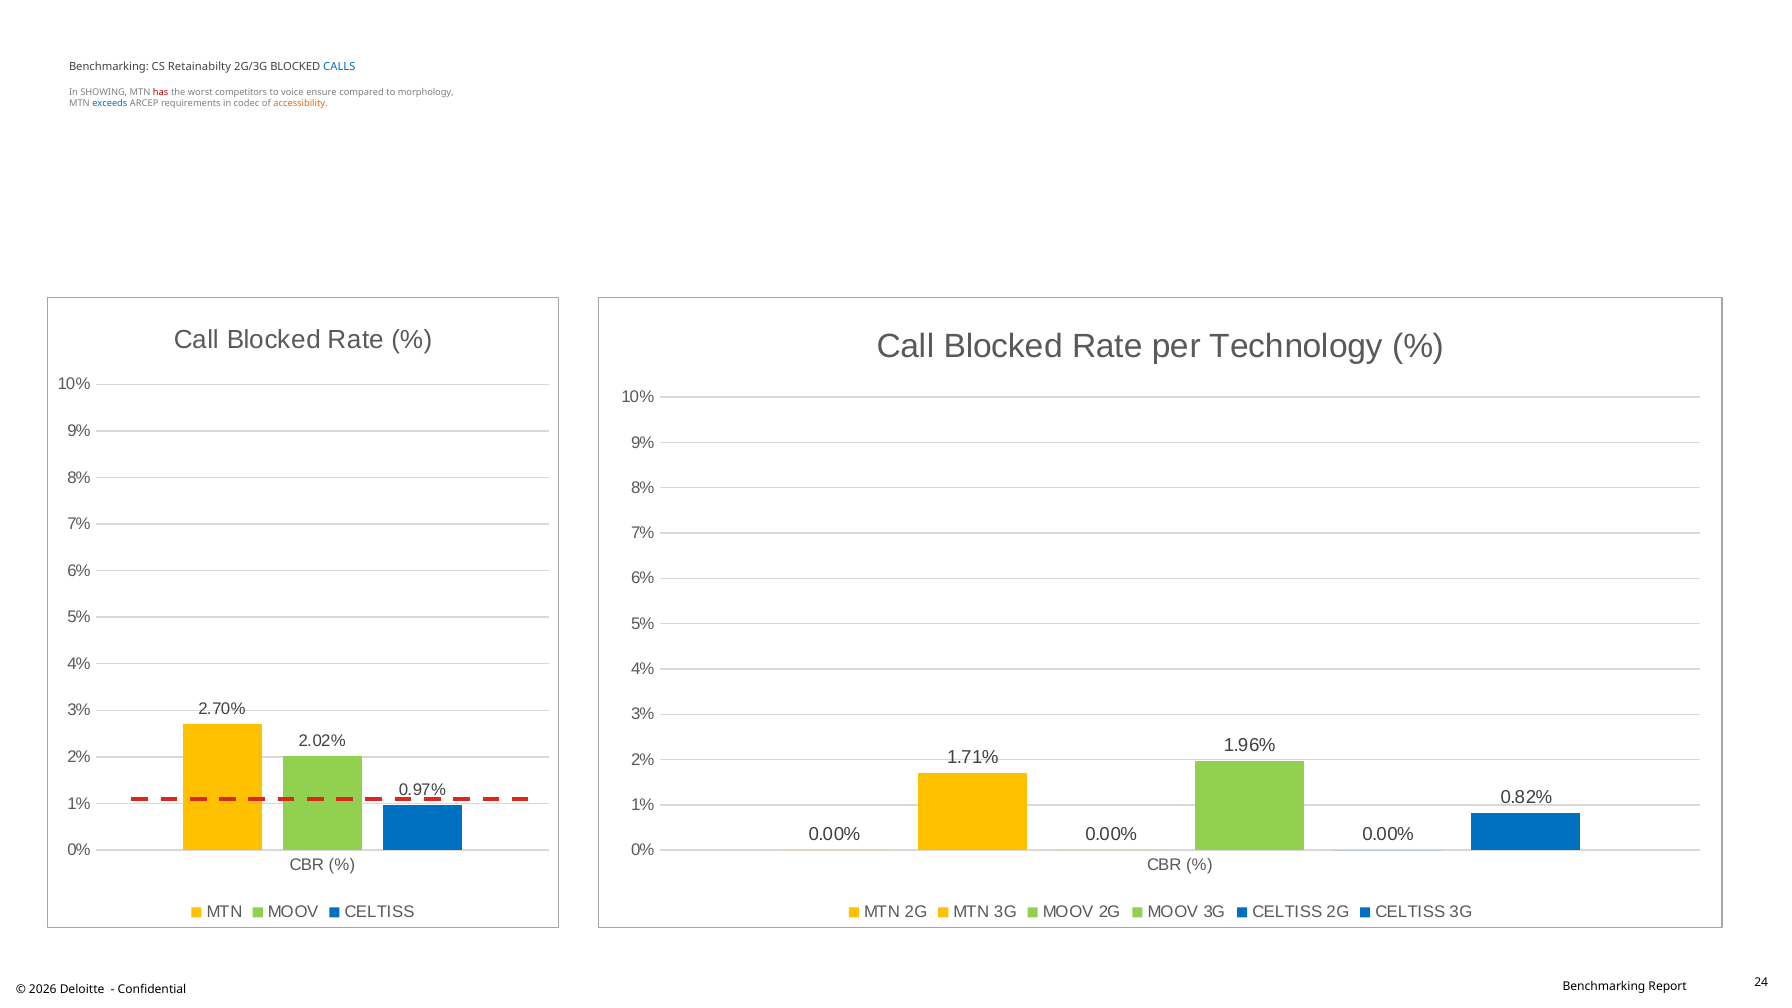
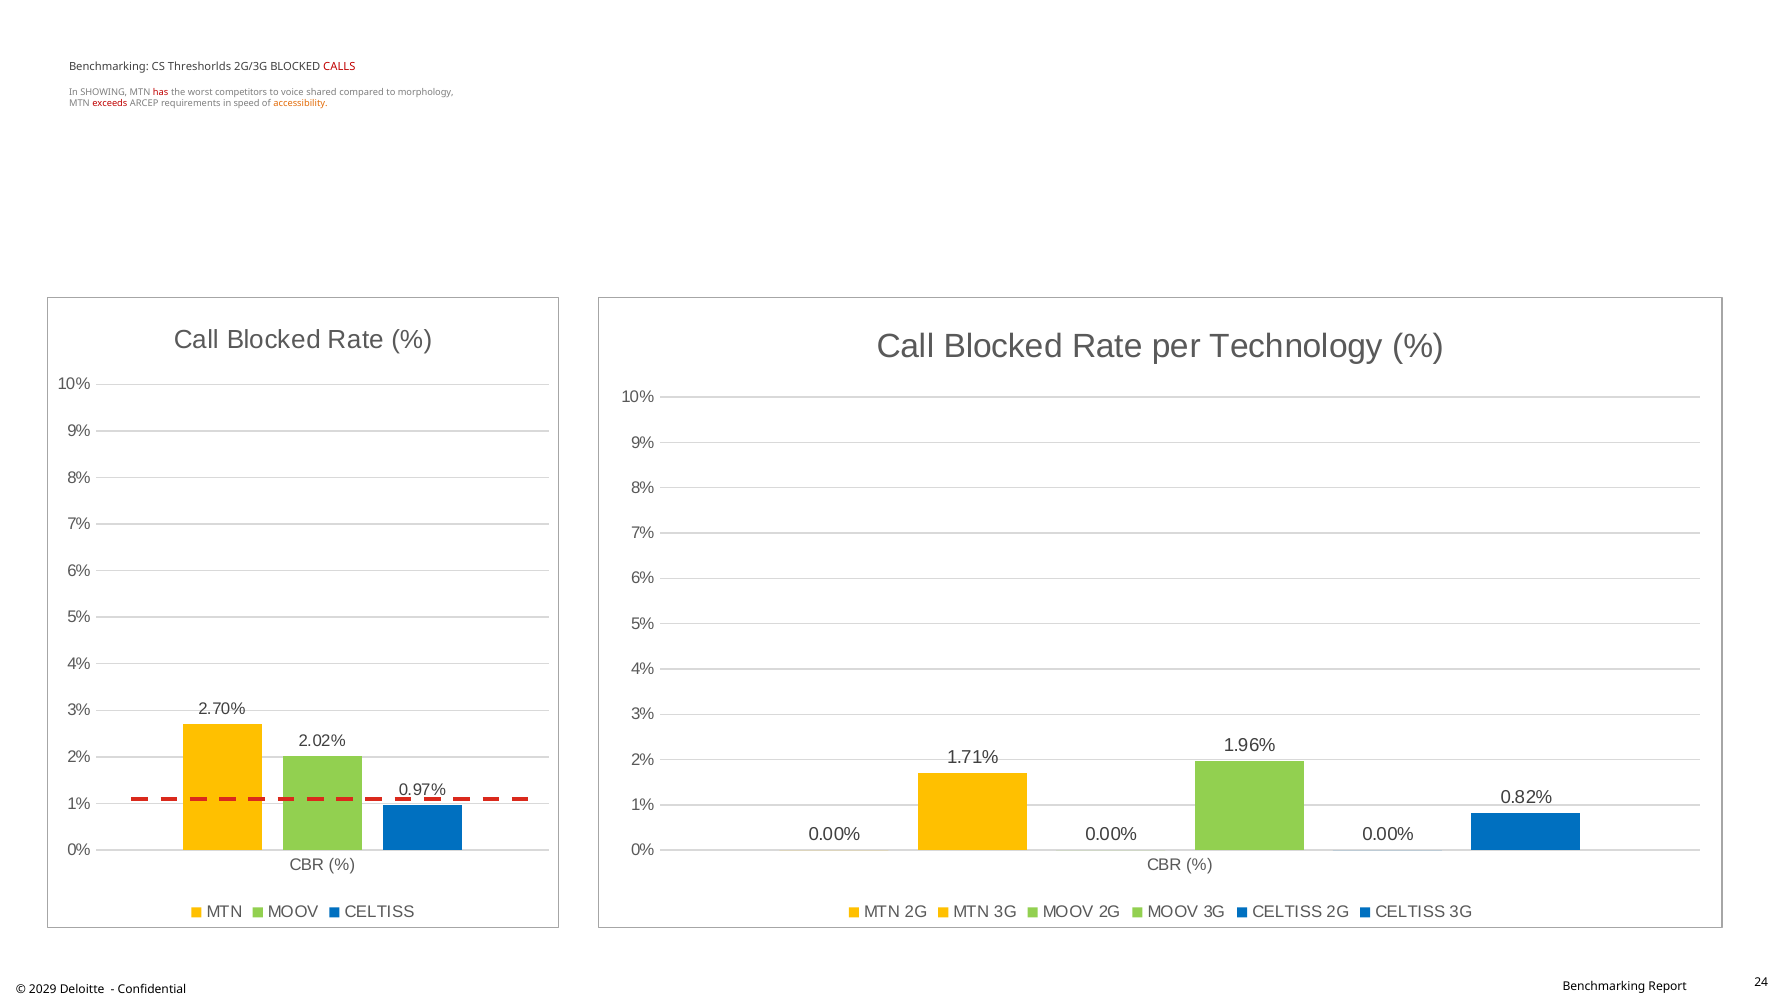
Retainabilty: Retainabilty -> Threshorlds
CALLS colour: blue -> red
ensure: ensure -> shared
exceeds colour: blue -> red
codec: codec -> speed
2026: 2026 -> 2029
